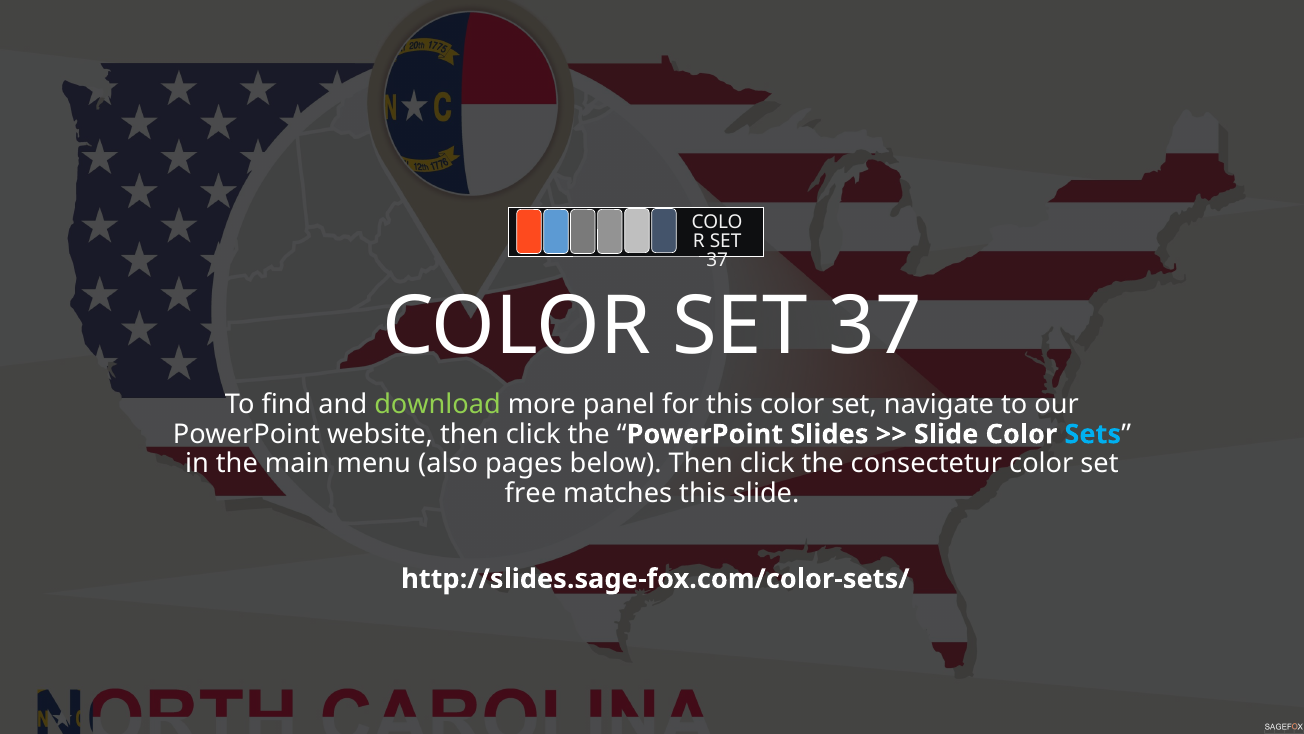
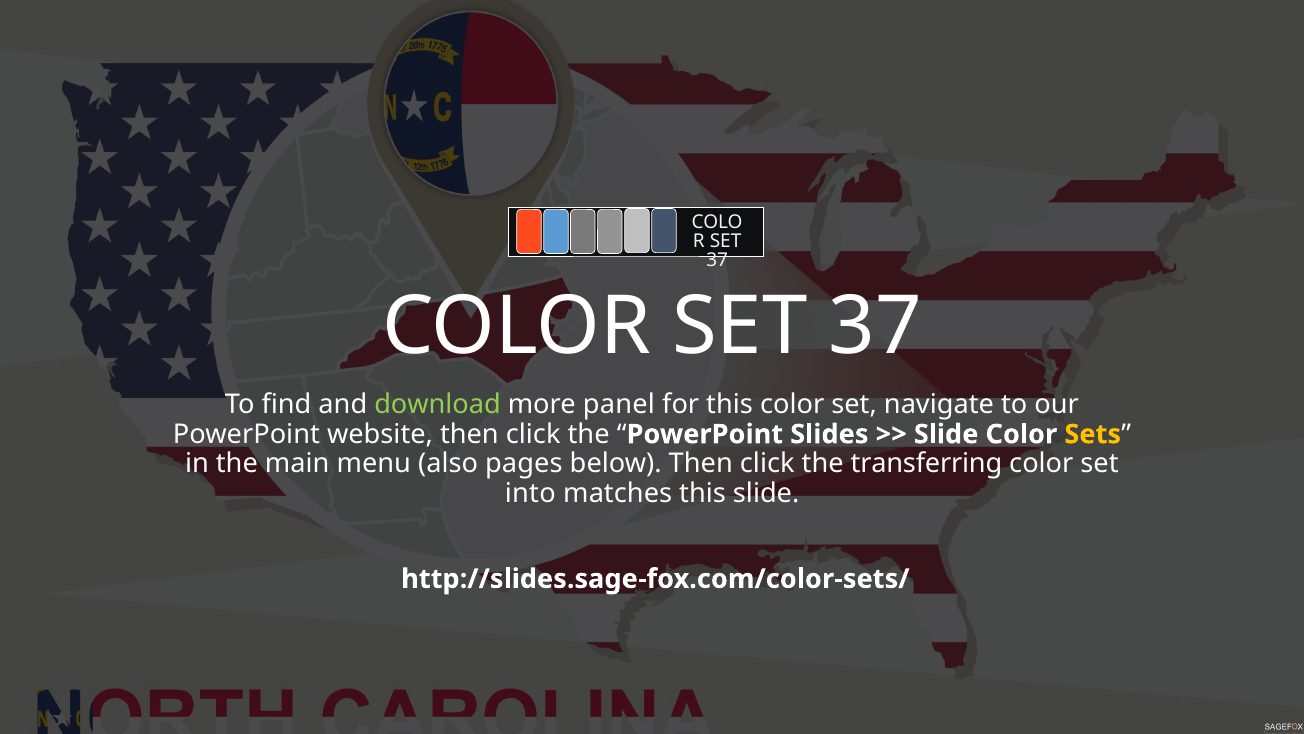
Sets colour: light blue -> yellow
consectetur: consectetur -> transferring
free: free -> into
